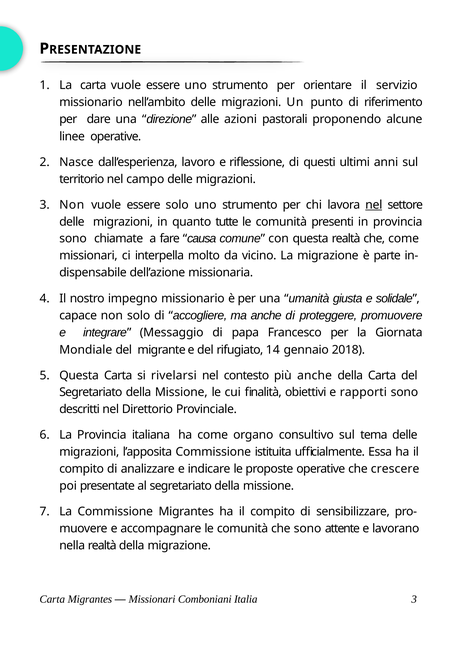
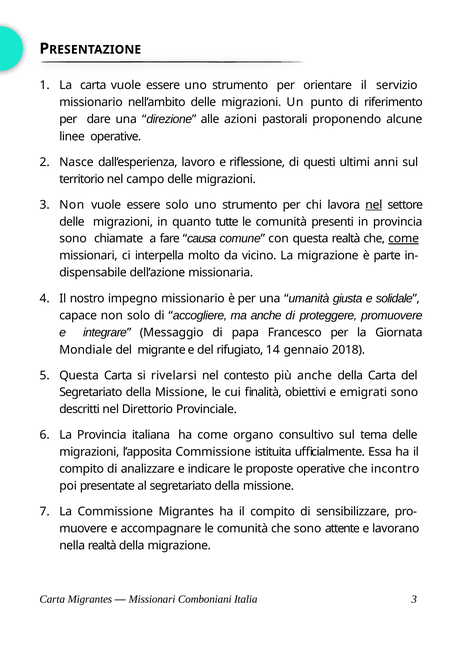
come at (404, 239) underline: none -> present
rapporti: rapporti -> emigrati
crescere: crescere -> incontro
